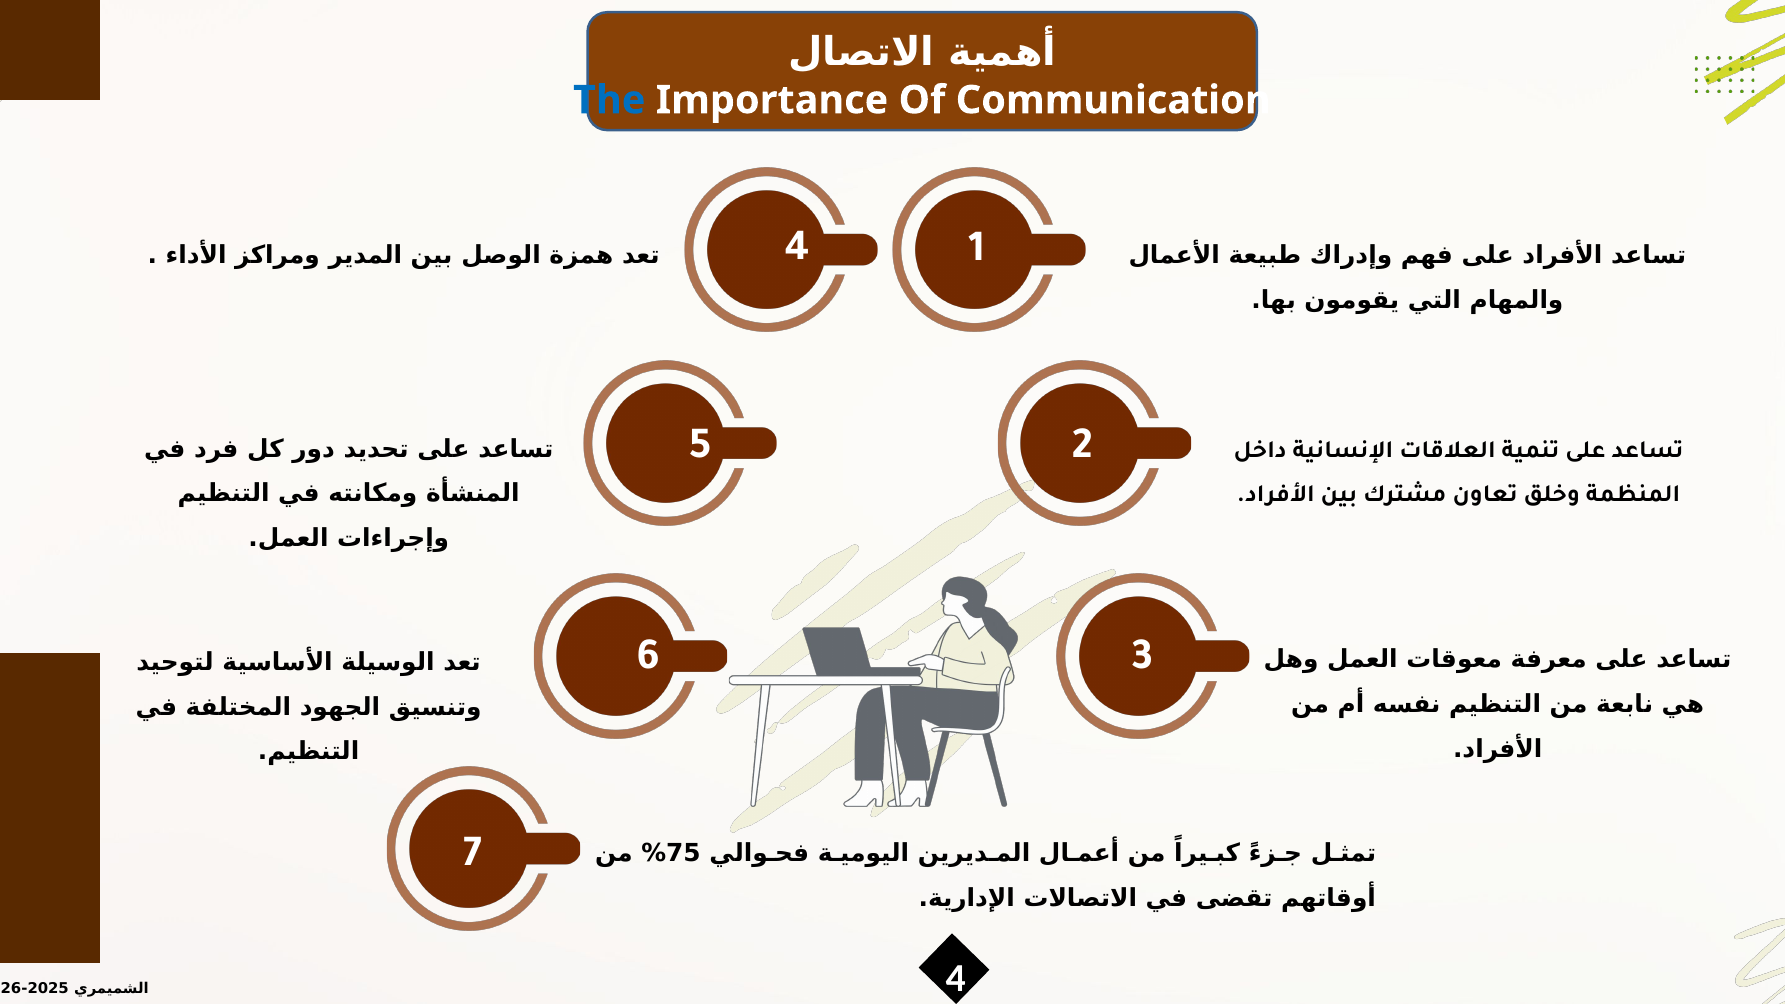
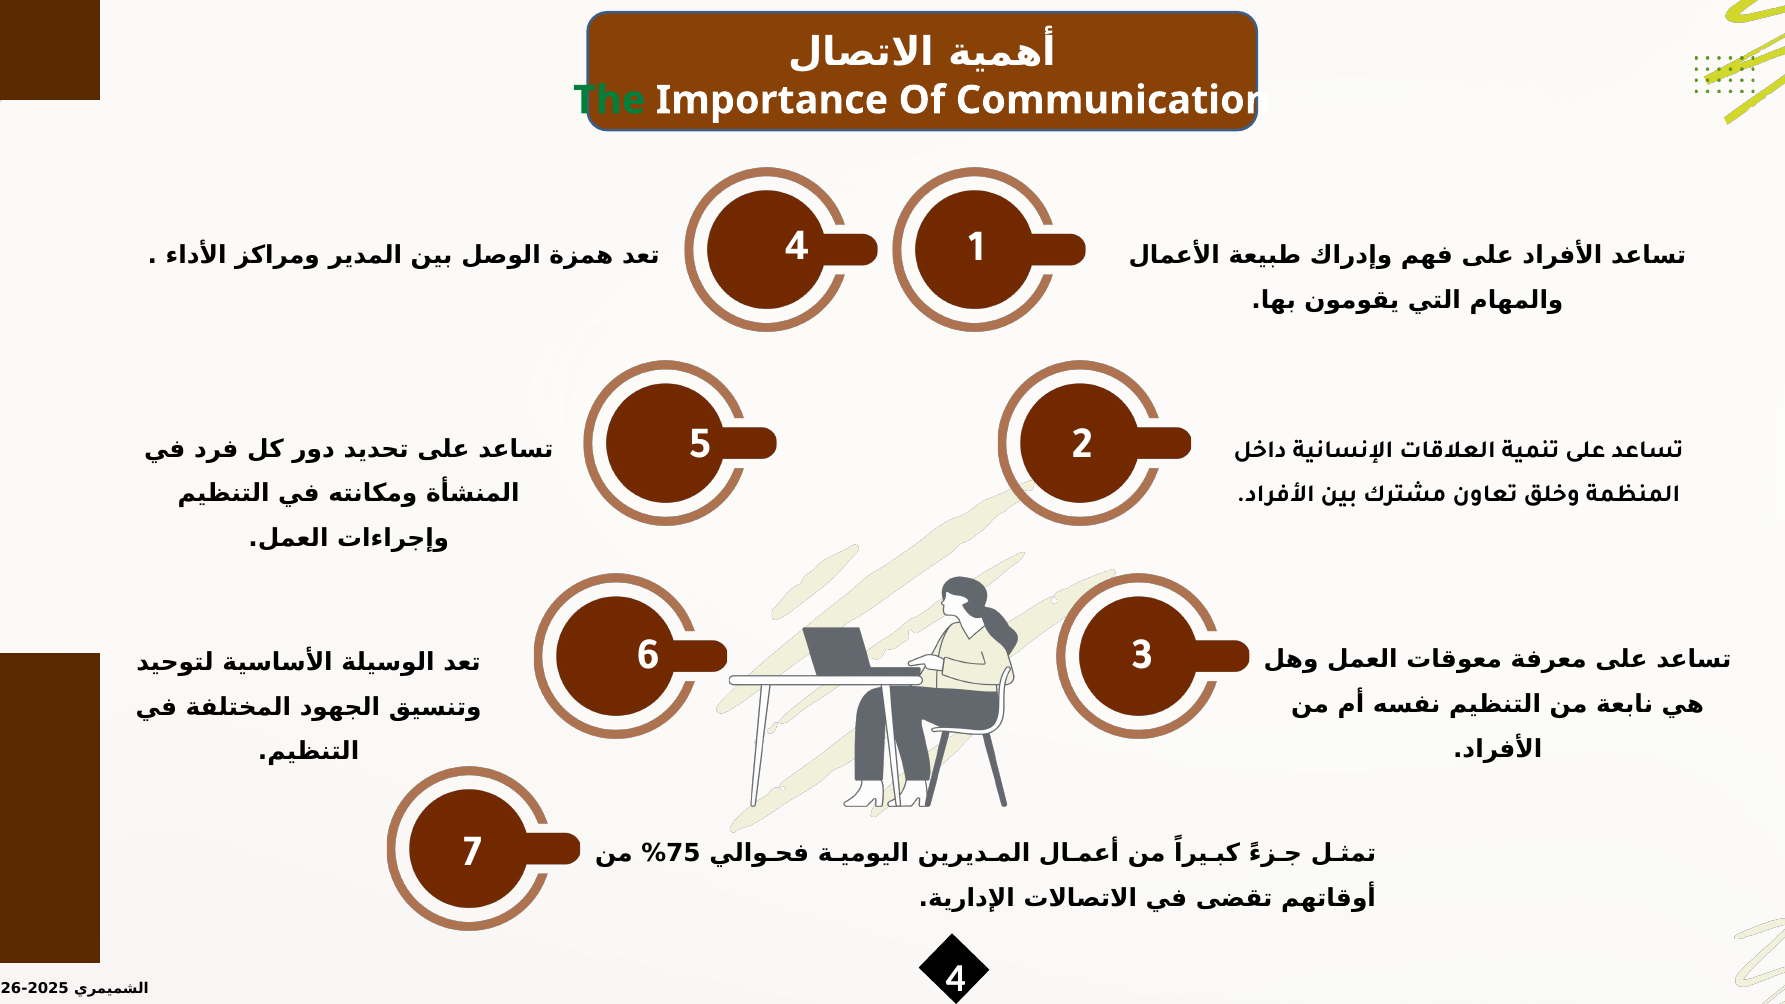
The colour: blue -> green
